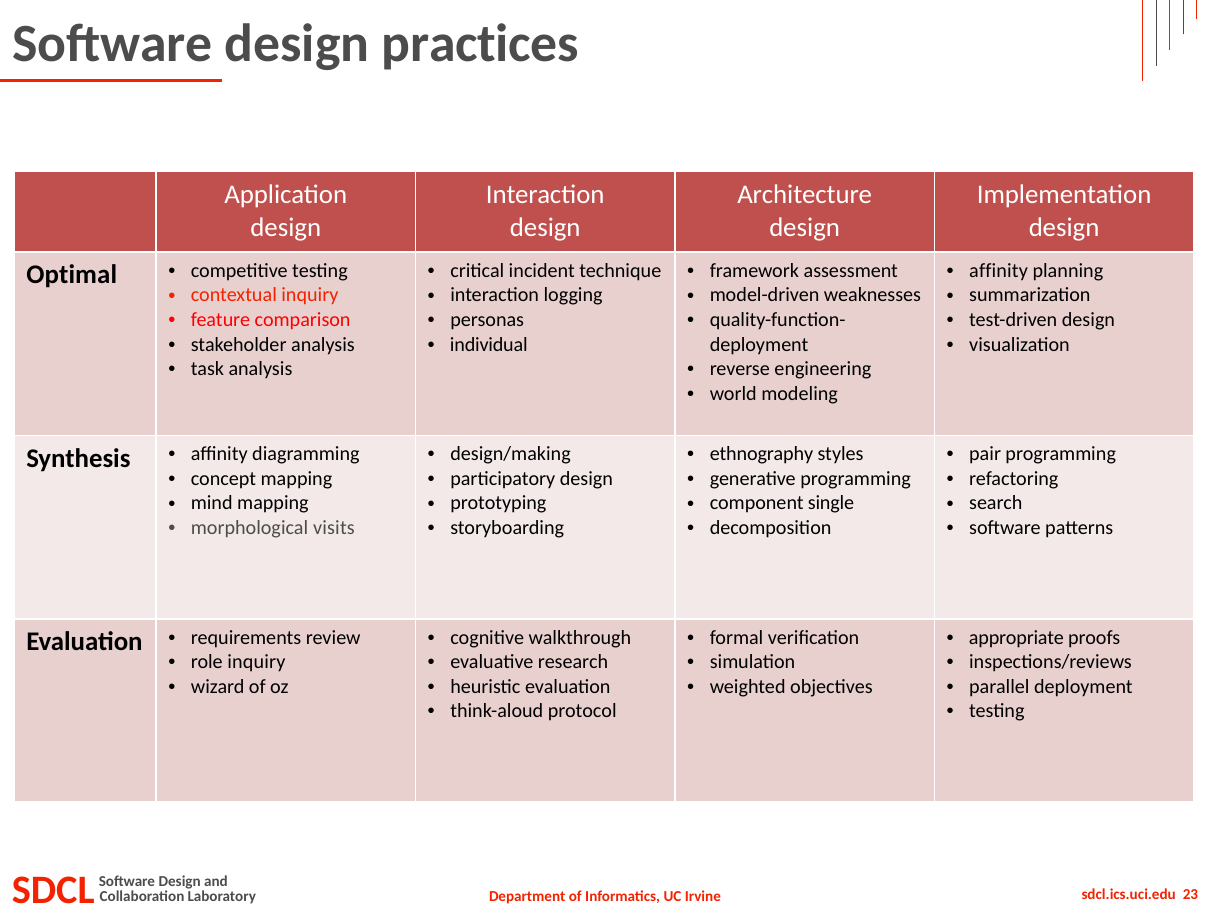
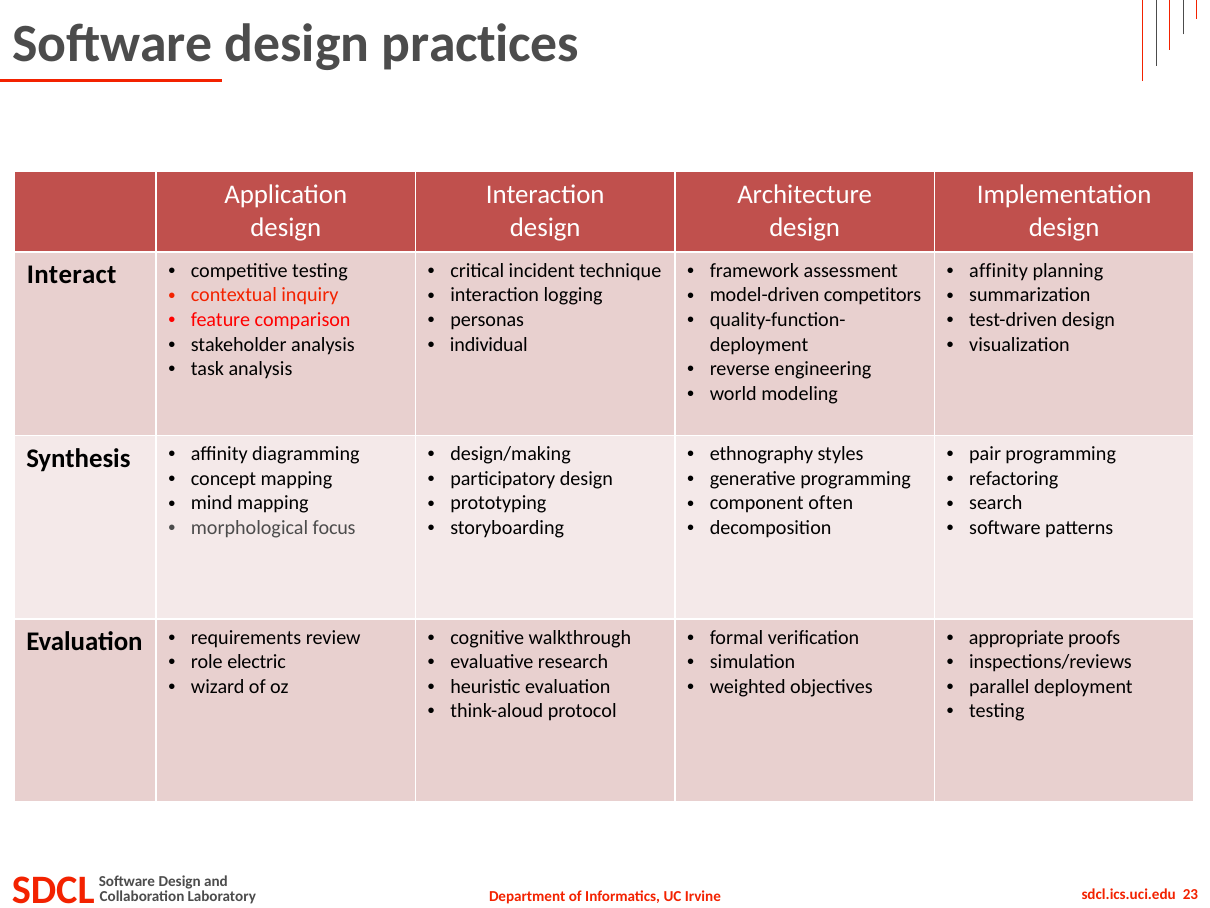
Optimal: Optimal -> Interact
weaknesses: weaknesses -> competitors
single: single -> often
visits: visits -> focus
role inquiry: inquiry -> electric
